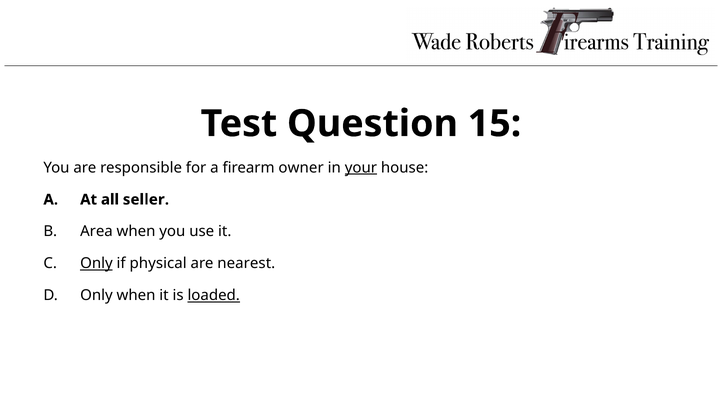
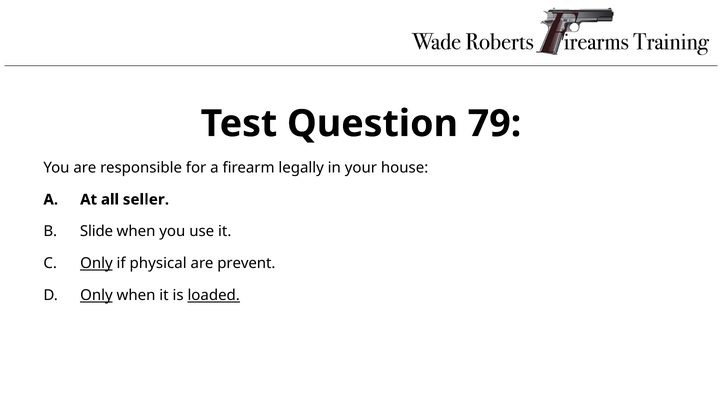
15: 15 -> 79
owner: owner -> legally
your underline: present -> none
Area: Area -> Slide
nearest: nearest -> prevent
Only at (96, 296) underline: none -> present
